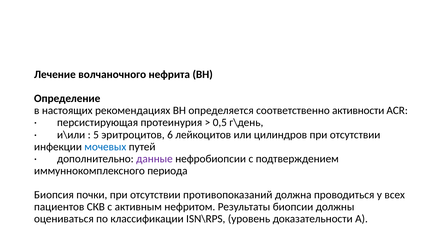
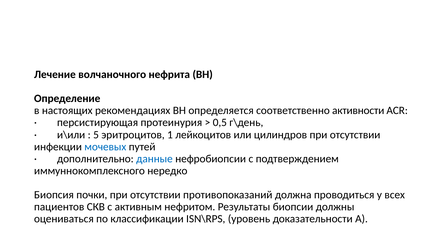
6: 6 -> 1
данные colour: purple -> blue
периода: периода -> нередко
